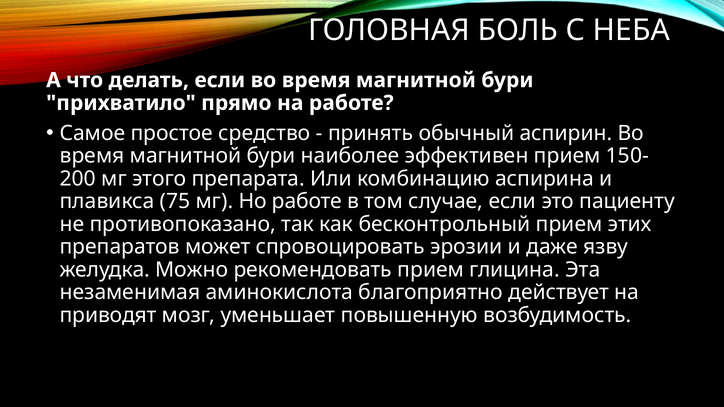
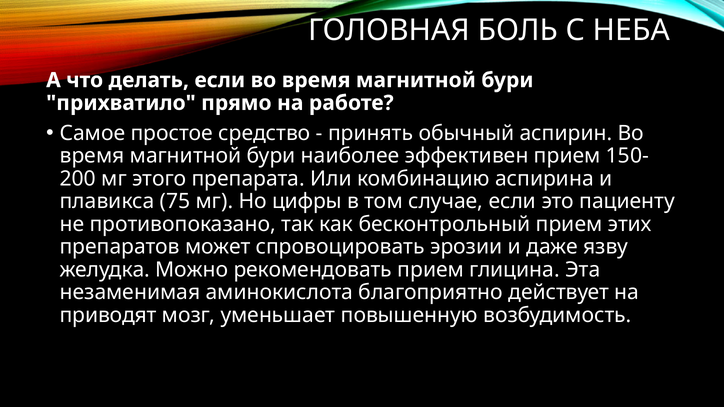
Но работе: работе -> цифры
